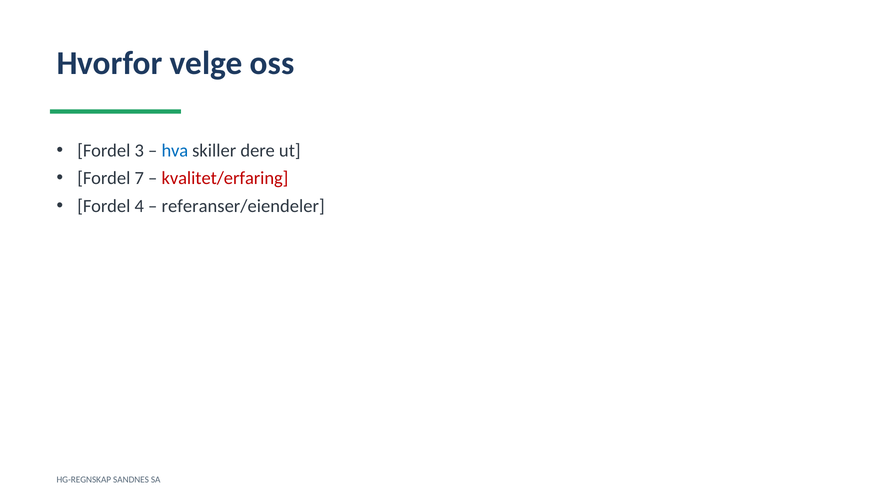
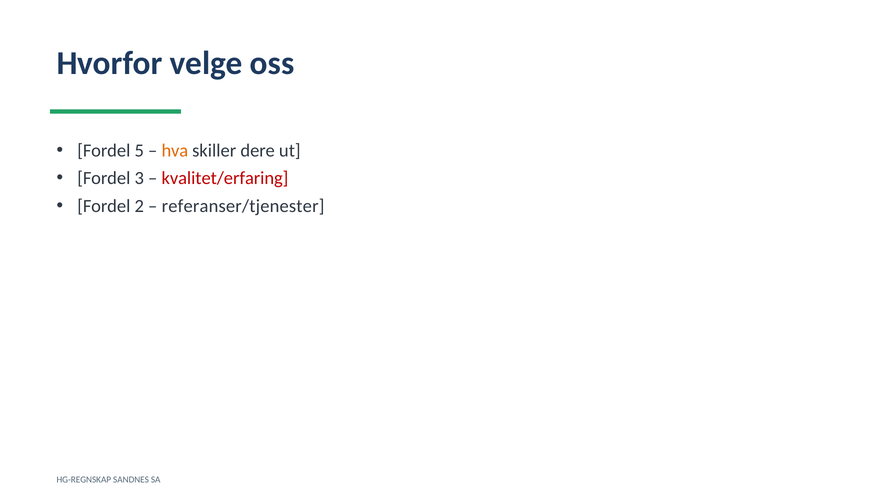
3: 3 -> 5
hva colour: blue -> orange
7: 7 -> 3
4: 4 -> 2
referanser/eiendeler: referanser/eiendeler -> referanser/tjenester
